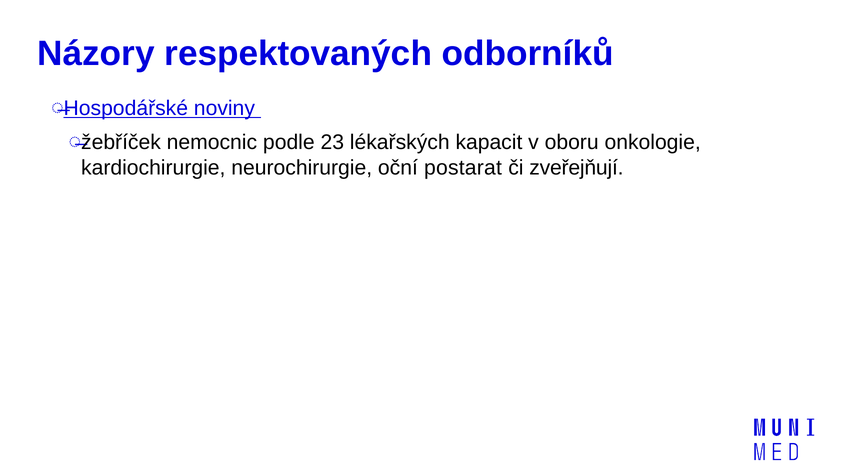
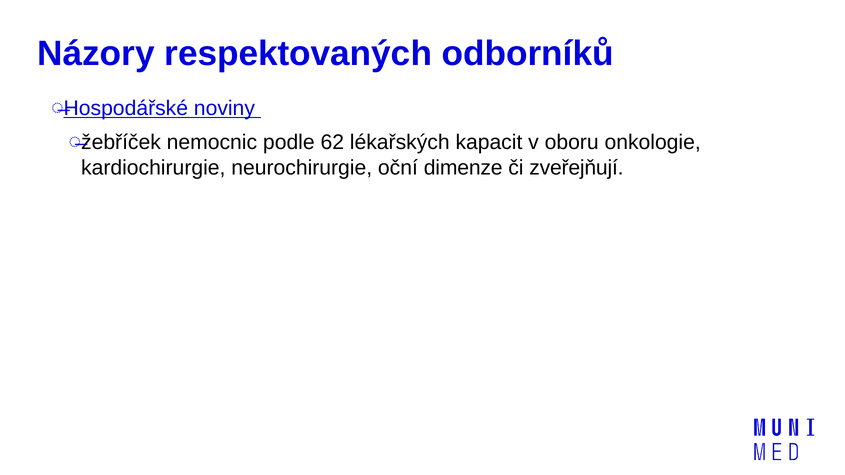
23: 23 -> 62
postarat: postarat -> dimenze
